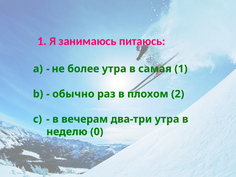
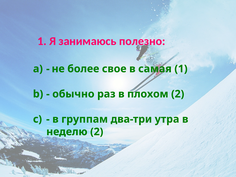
питаюсь: питаюсь -> полезно
более утра: утра -> свое
вечерам: вечерам -> группам
неделю 0: 0 -> 2
